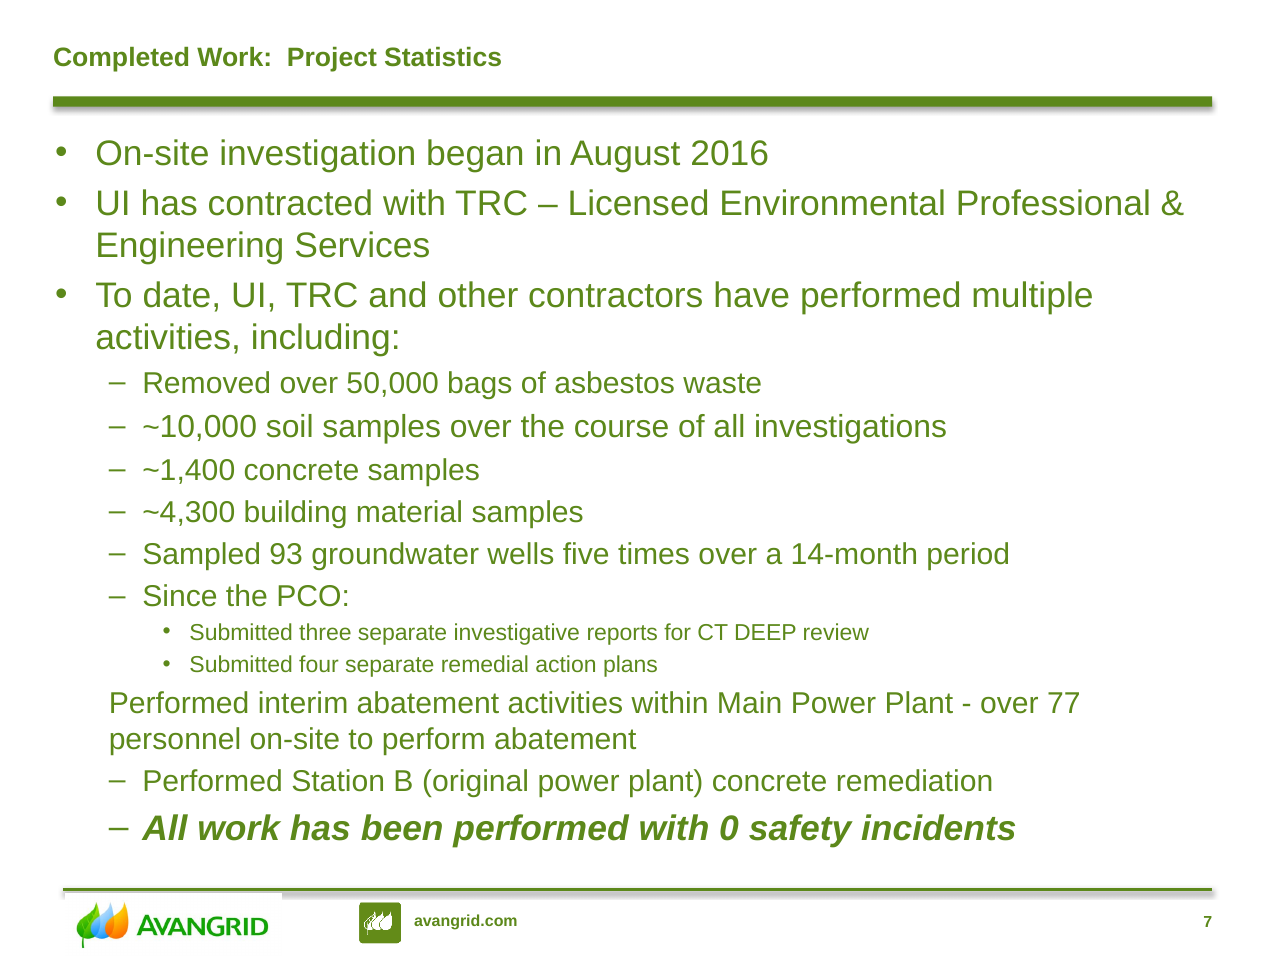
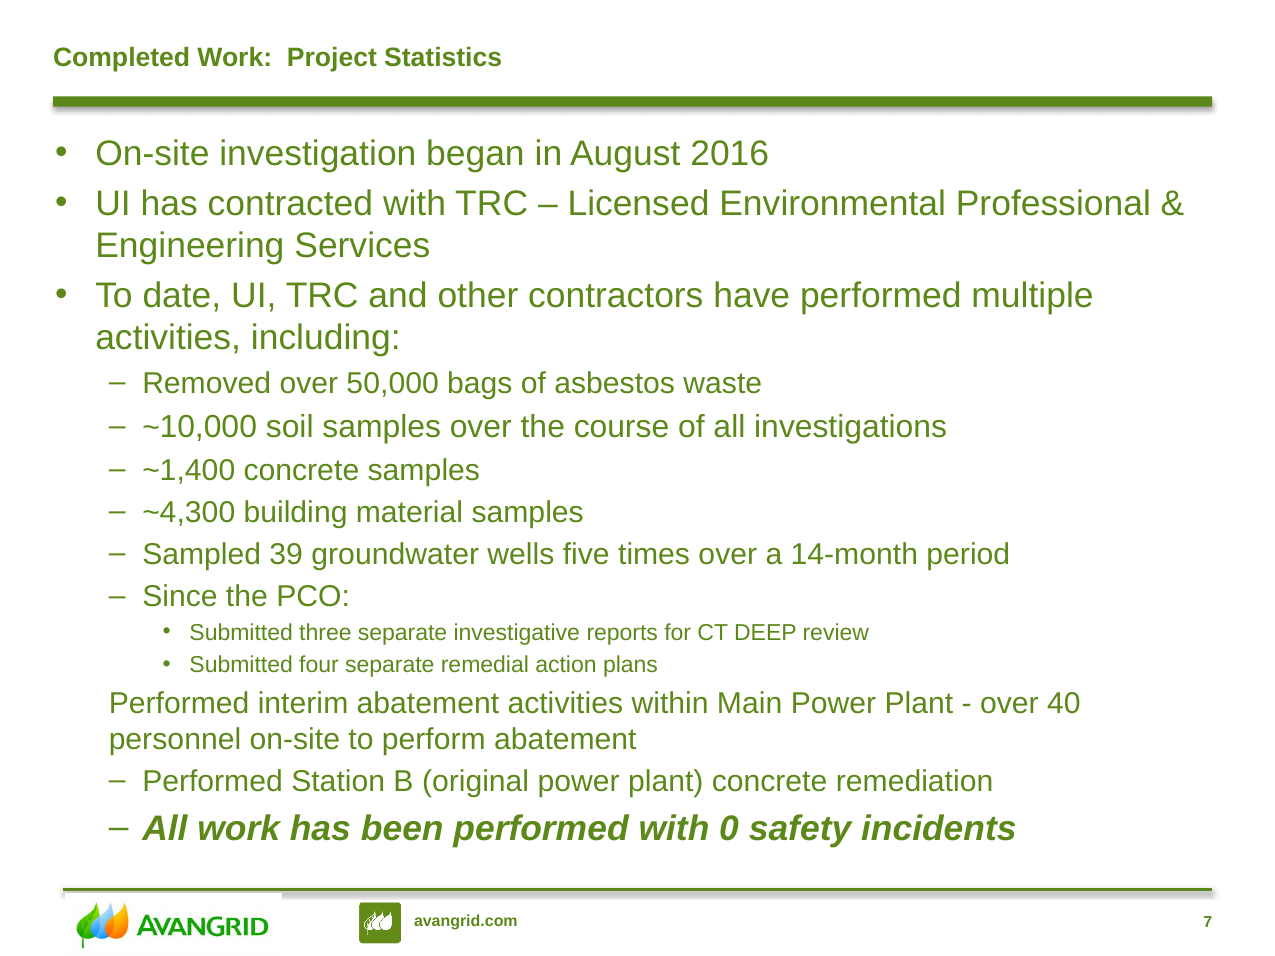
93: 93 -> 39
77: 77 -> 40
